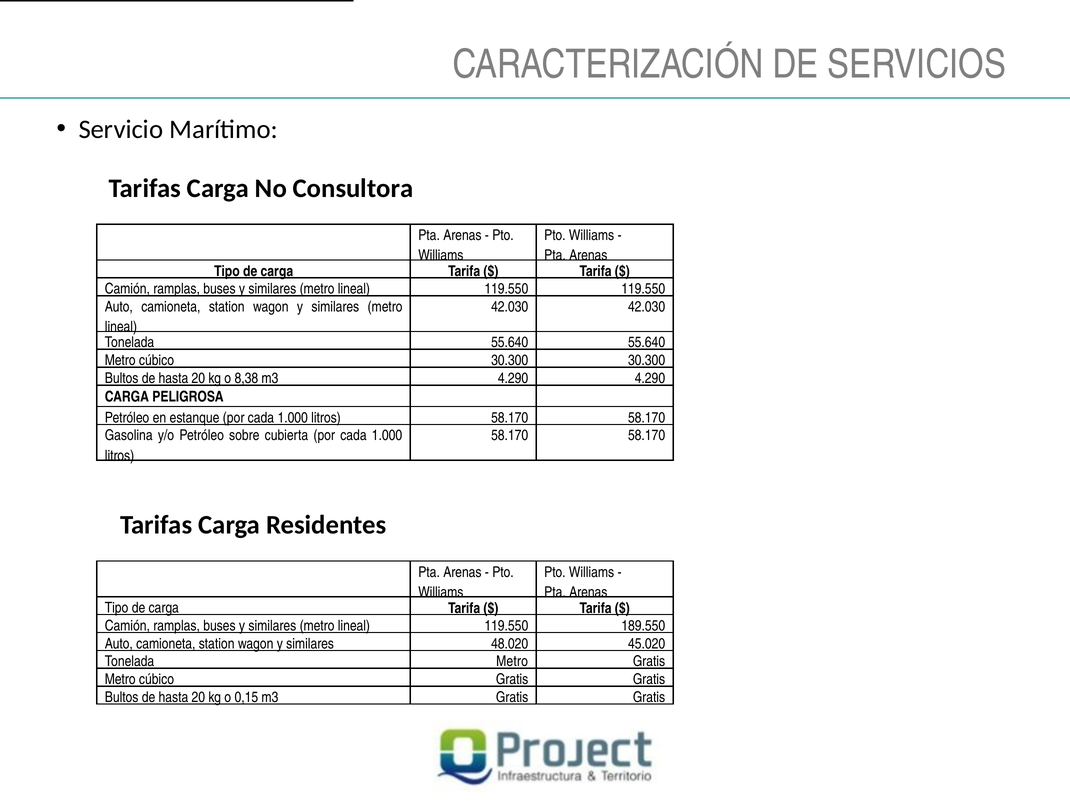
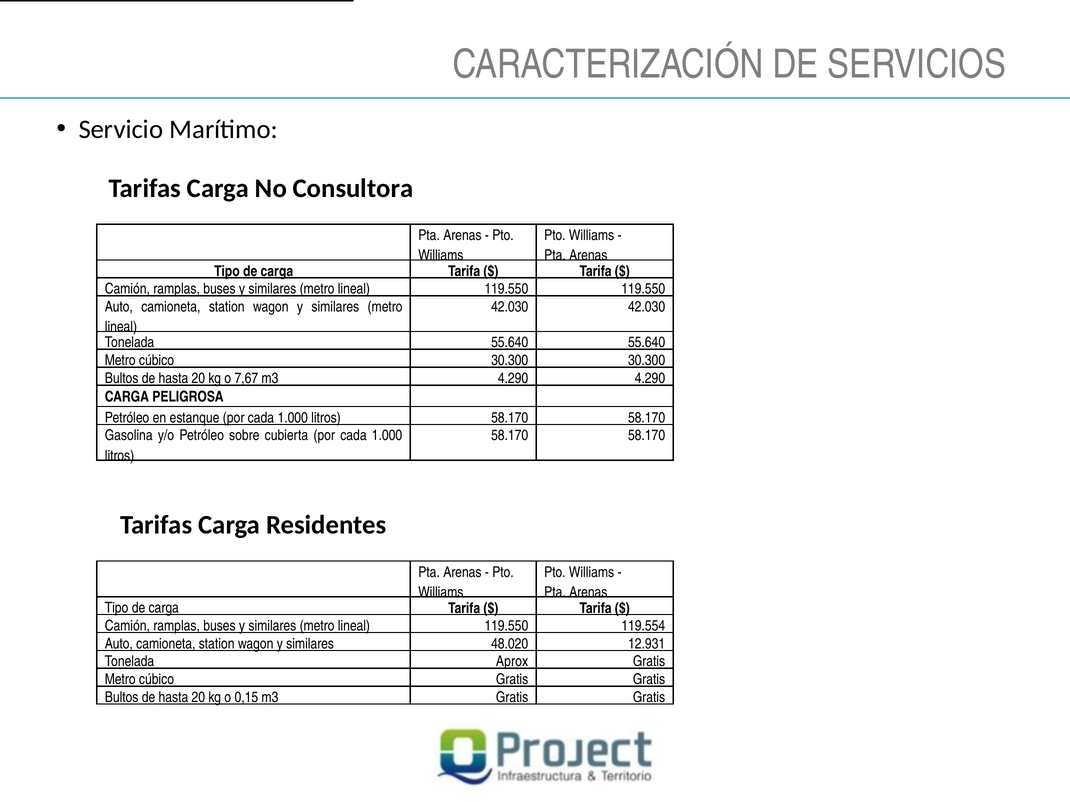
8,38: 8,38 -> 7,67
189.550: 189.550 -> 119.554
45.020: 45.020 -> 12.931
Tonelada Metro: Metro -> Aprox
